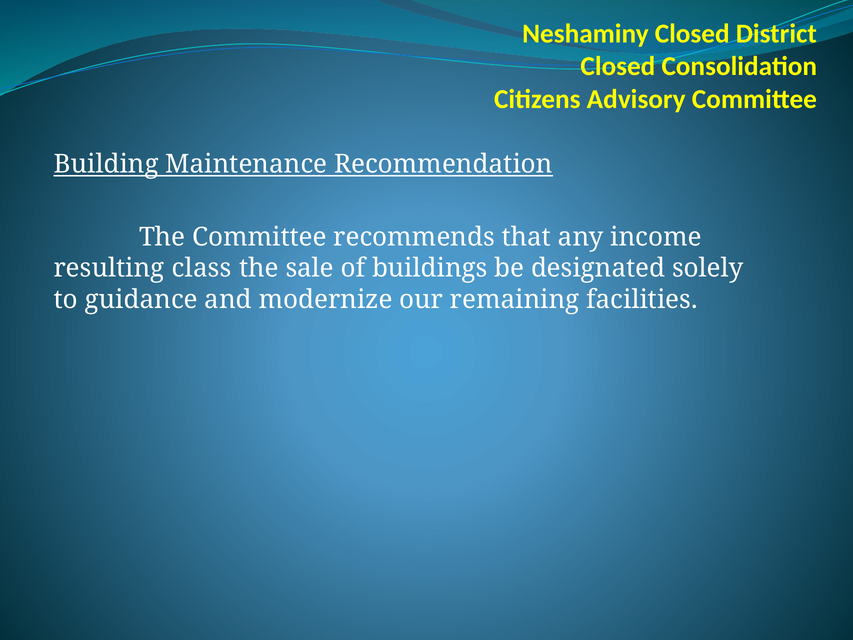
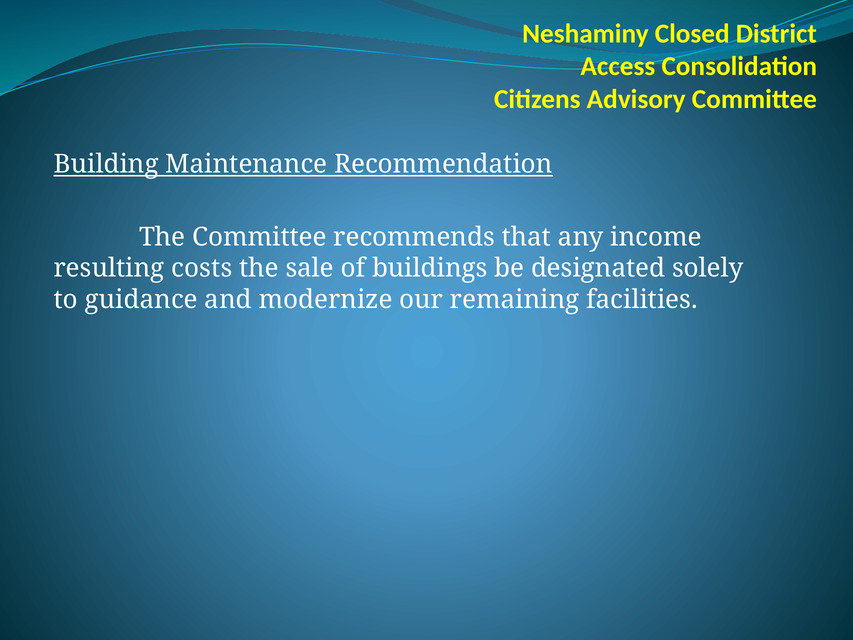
Closed at (618, 66): Closed -> Access
class: class -> costs
